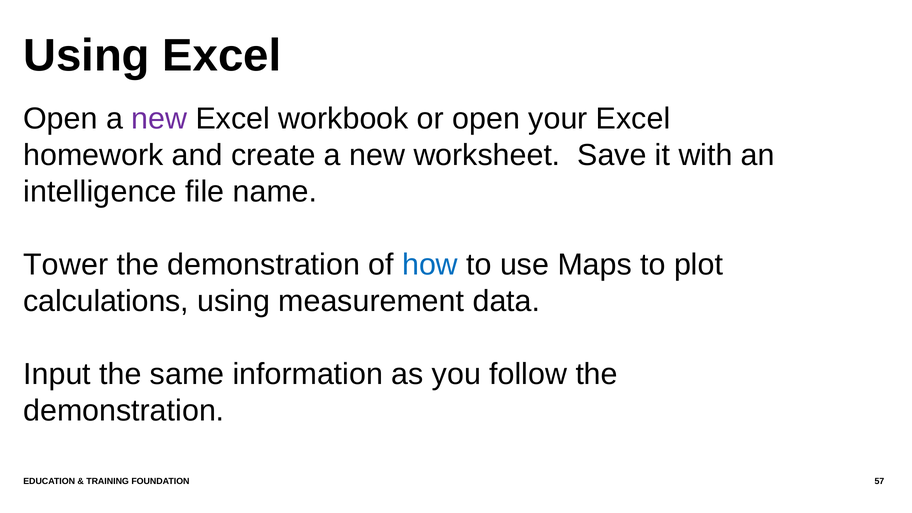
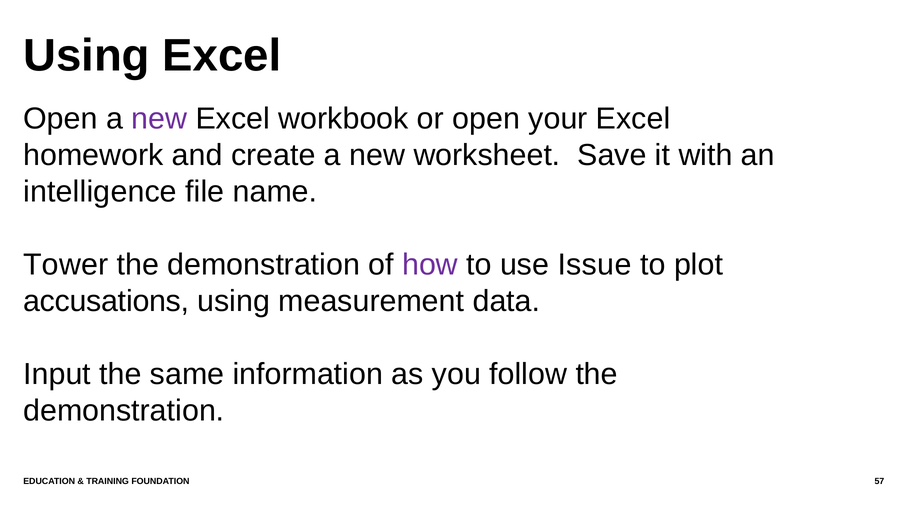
how colour: blue -> purple
Maps: Maps -> Issue
calculations: calculations -> accusations
